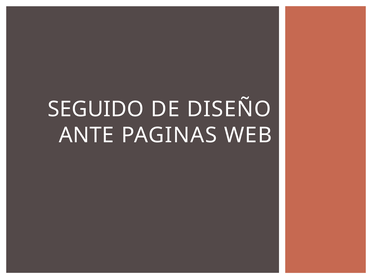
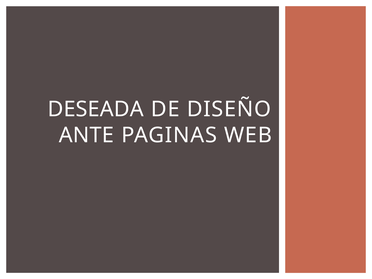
SEGUIDO: SEGUIDO -> DESEADA
